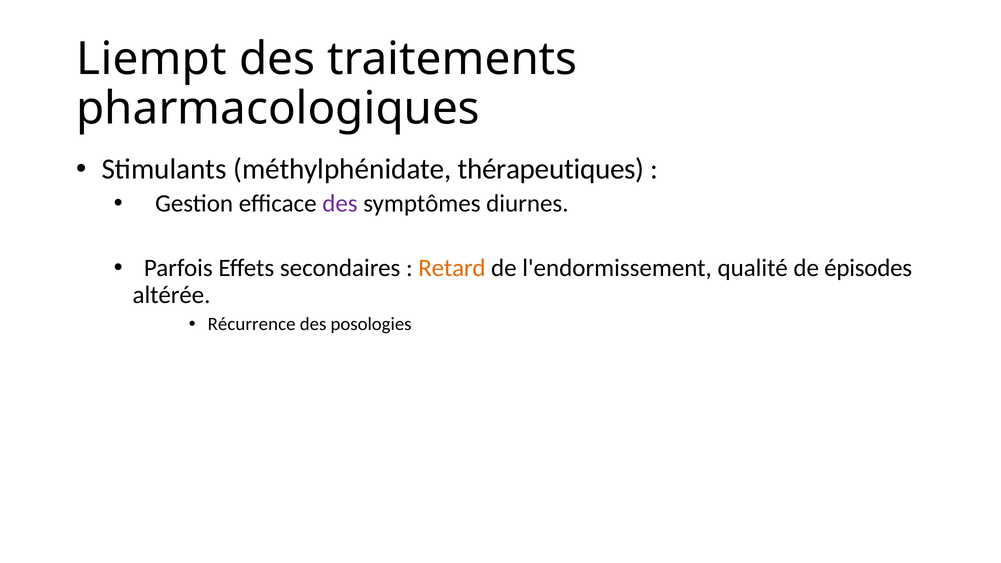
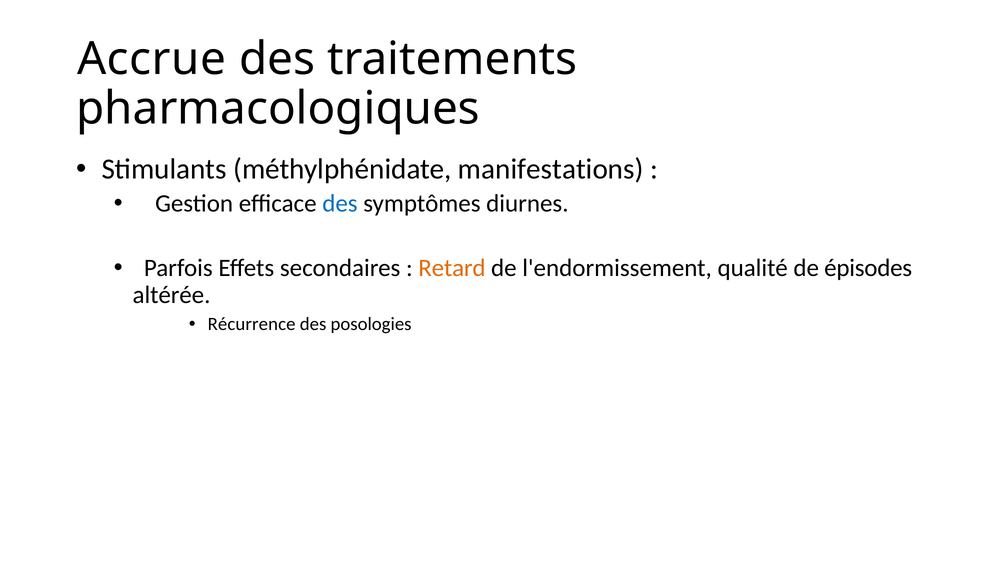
Liempt: Liempt -> Accrue
thérapeutiques: thérapeutiques -> manifestations
des at (340, 204) colour: purple -> blue
